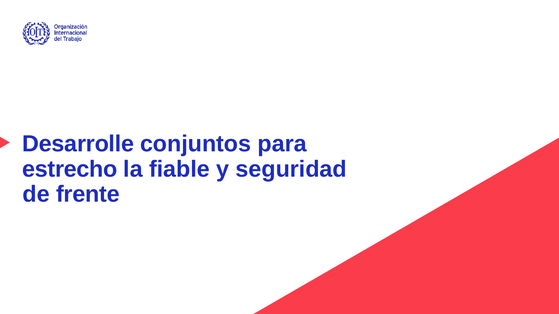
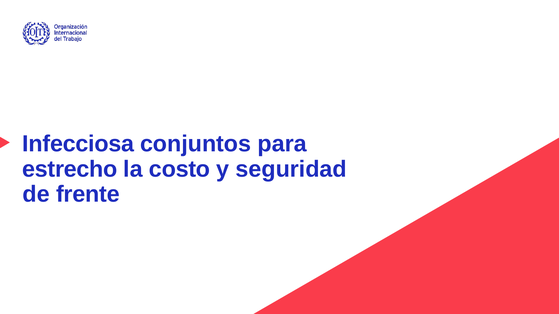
Desarrolle: Desarrolle -> Infecciosa
fiable: fiable -> costo
